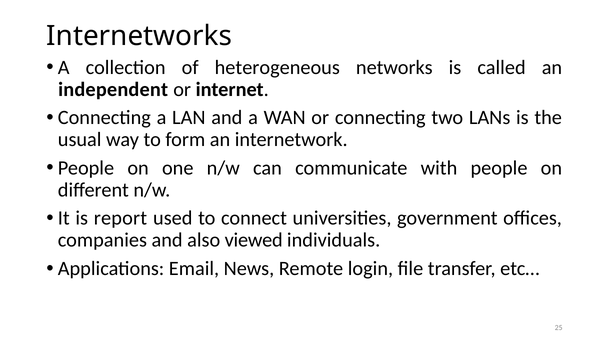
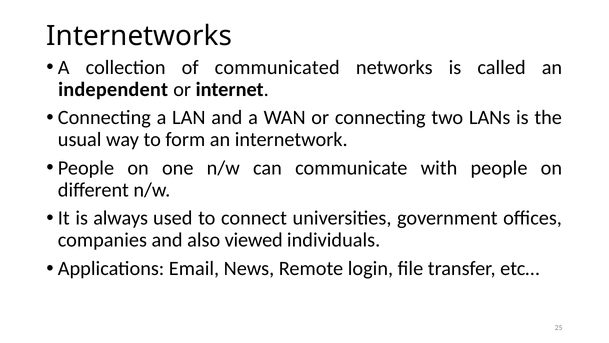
heterogeneous: heterogeneous -> communicated
report: report -> always
